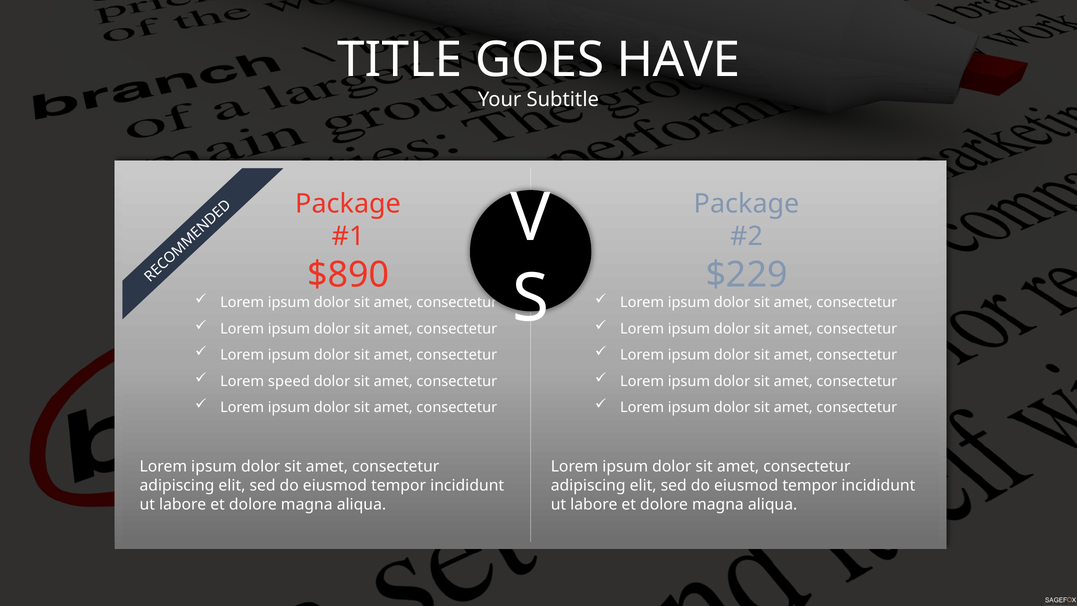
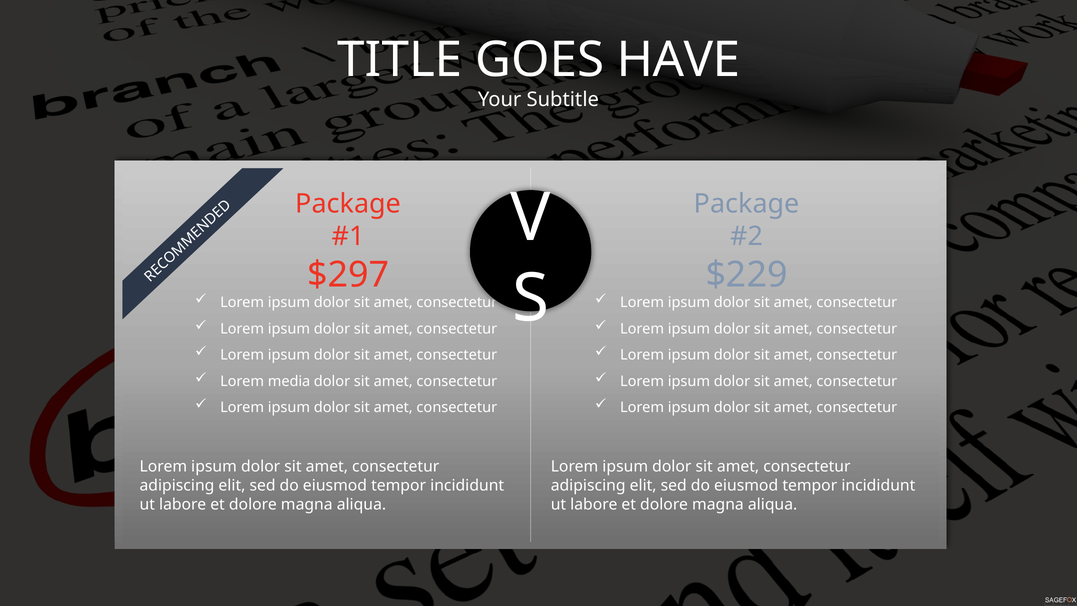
$890: $890 -> $297
speed: speed -> media
